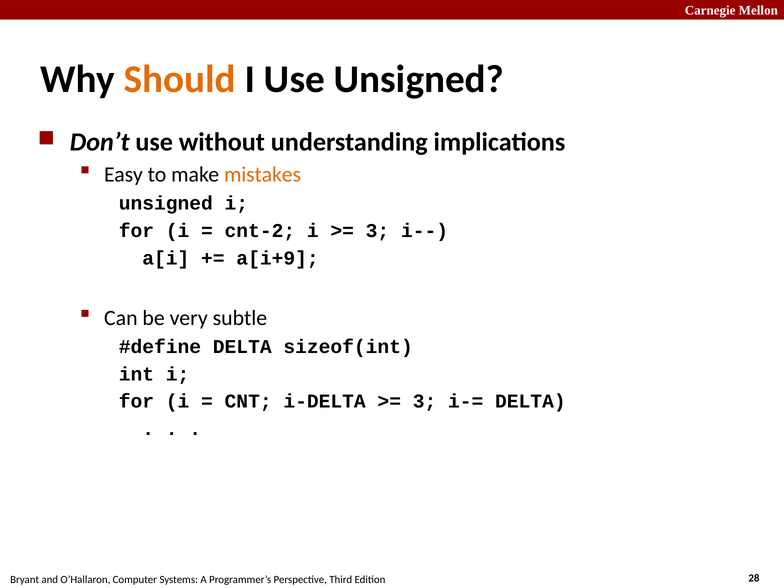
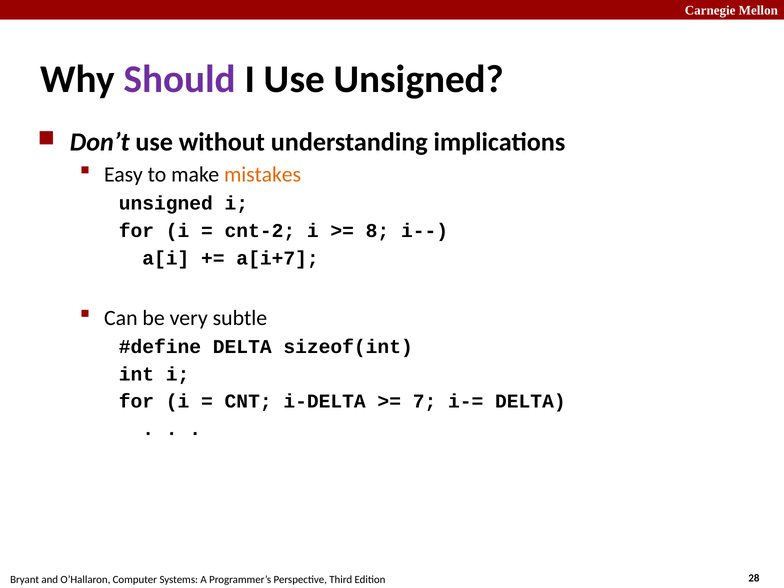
Should colour: orange -> purple
3 at (377, 231): 3 -> 8
a[i+9: a[i+9 -> a[i+7
3 at (425, 401): 3 -> 7
